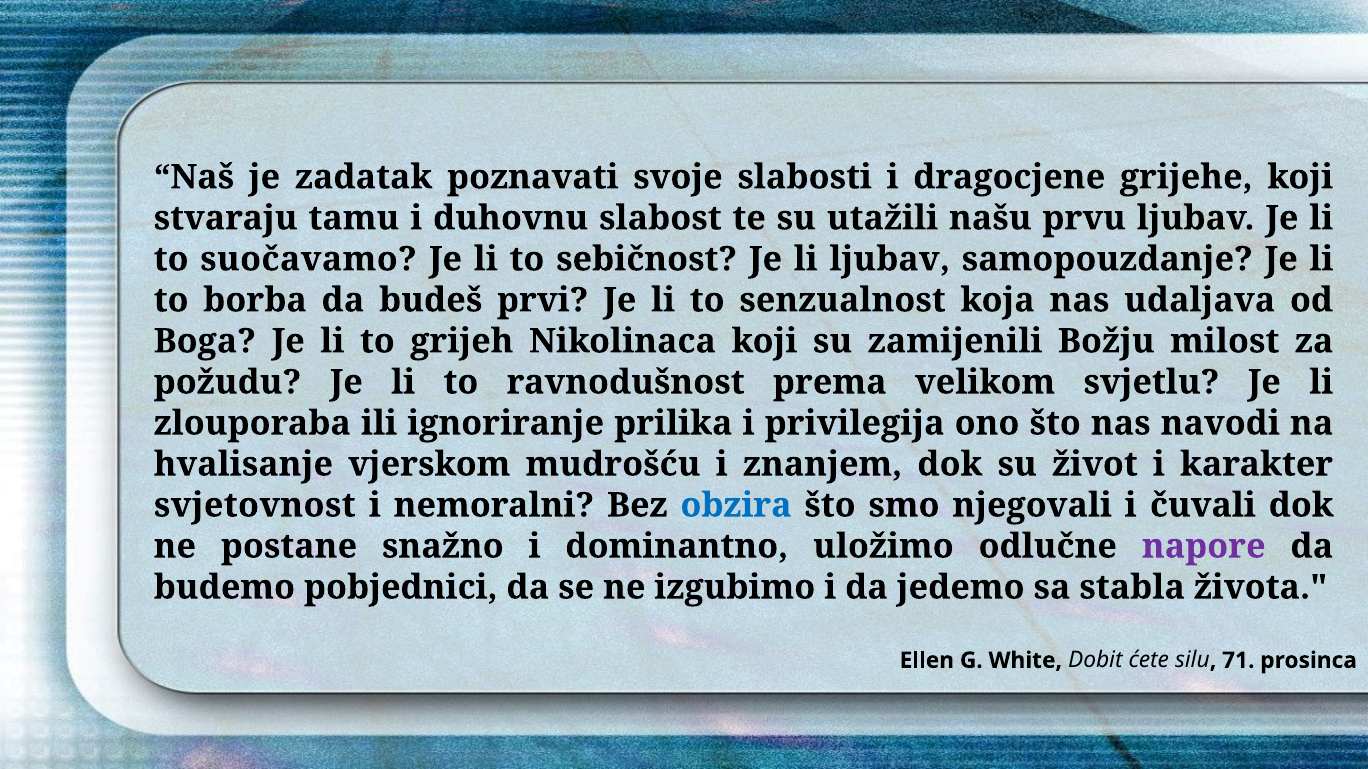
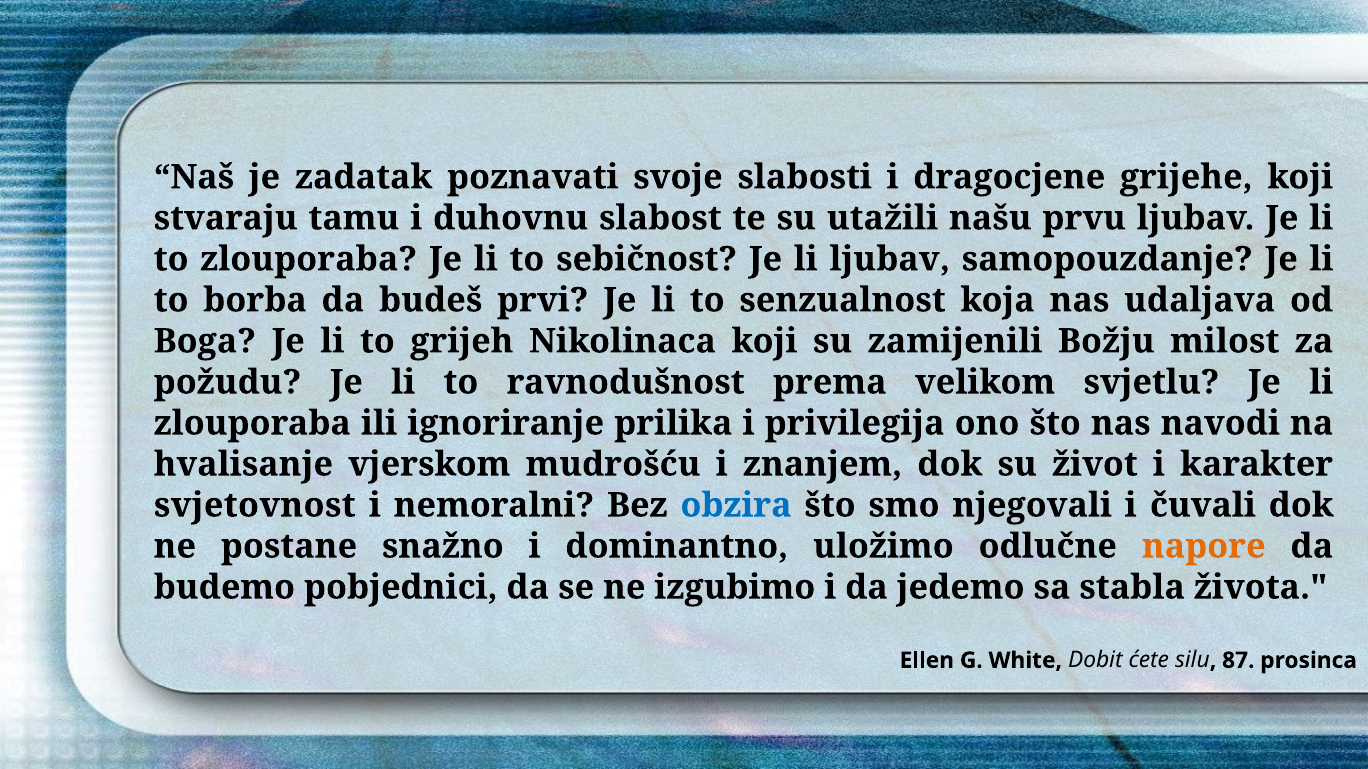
to suočavamo: suočavamo -> zlouporaba
napore colour: purple -> orange
71: 71 -> 87
